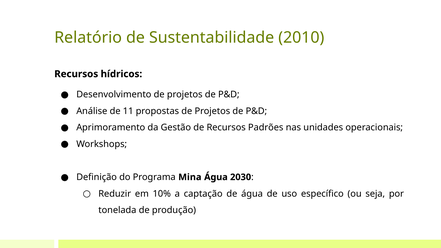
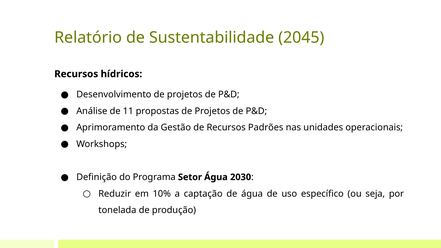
2010: 2010 -> 2045
Mina: Mina -> Setor
